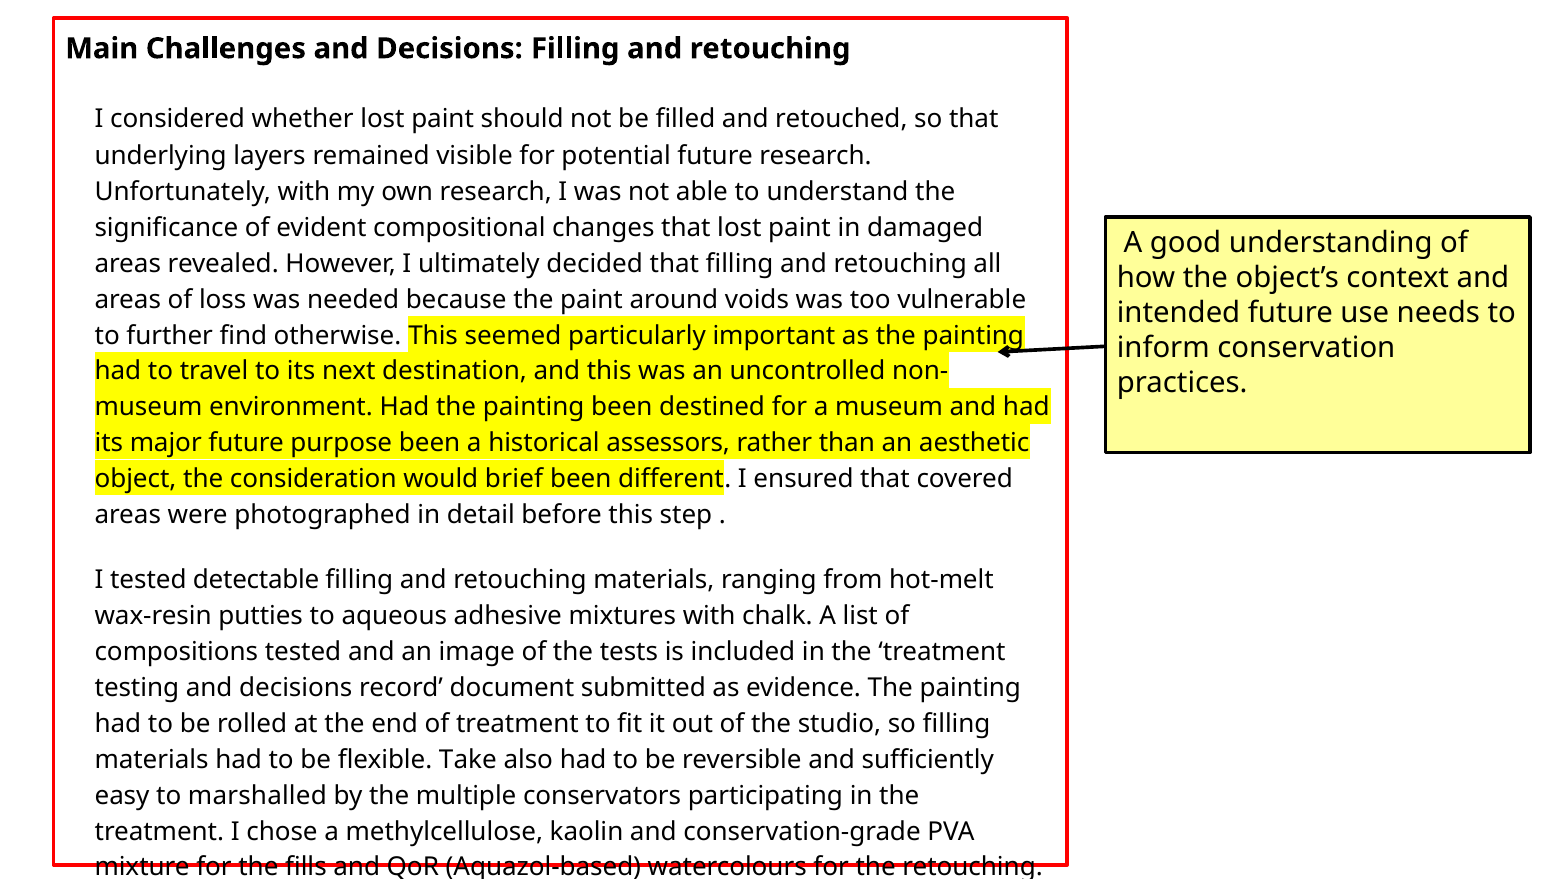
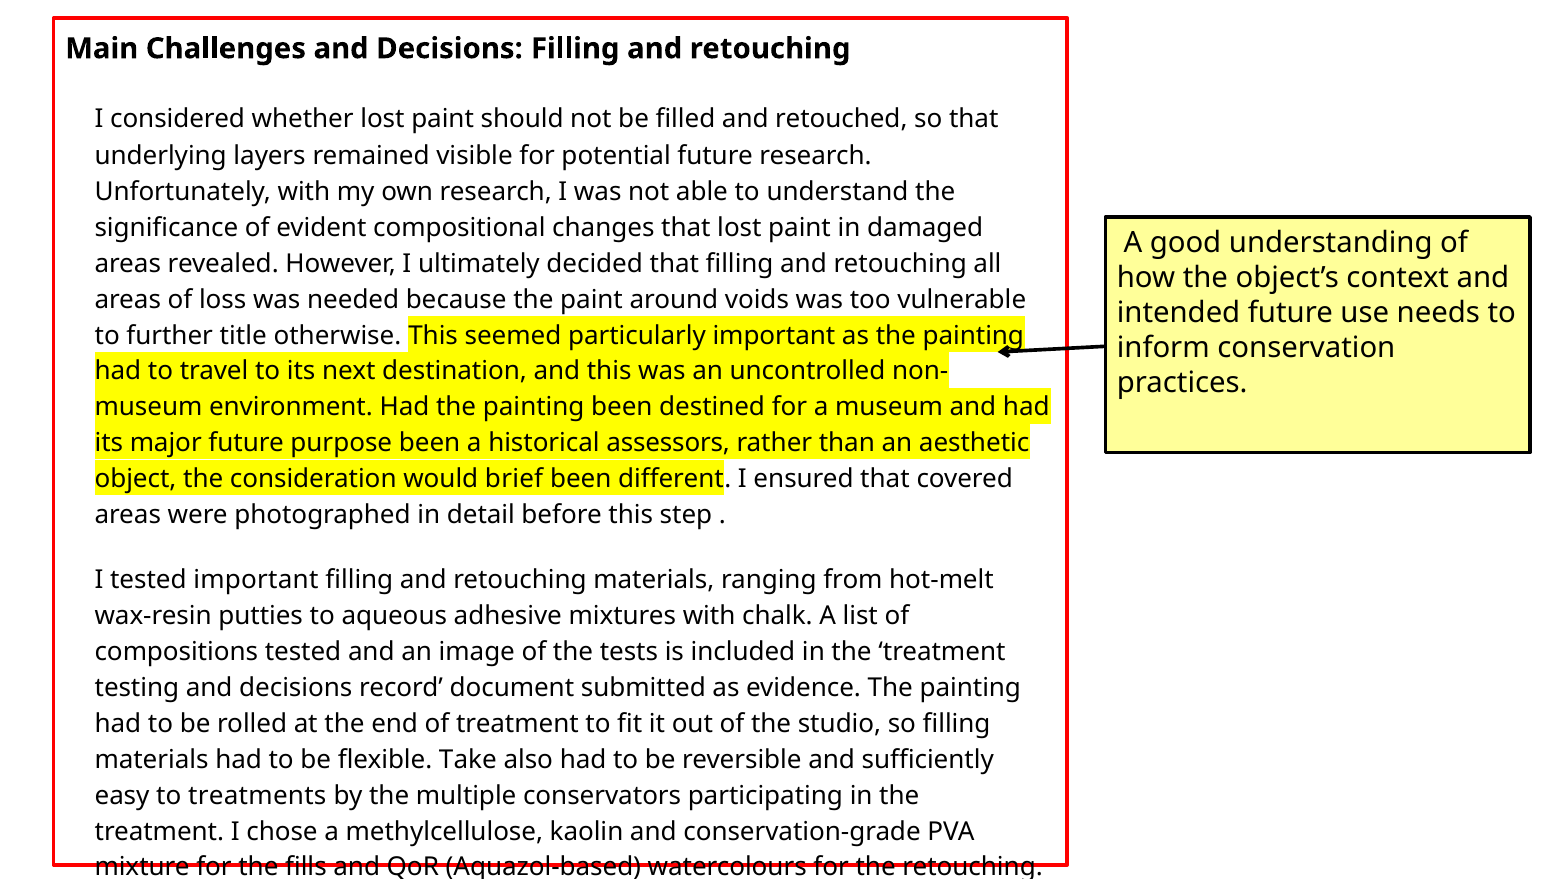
find: find -> title
tested detectable: detectable -> important
marshalled: marshalled -> treatments
